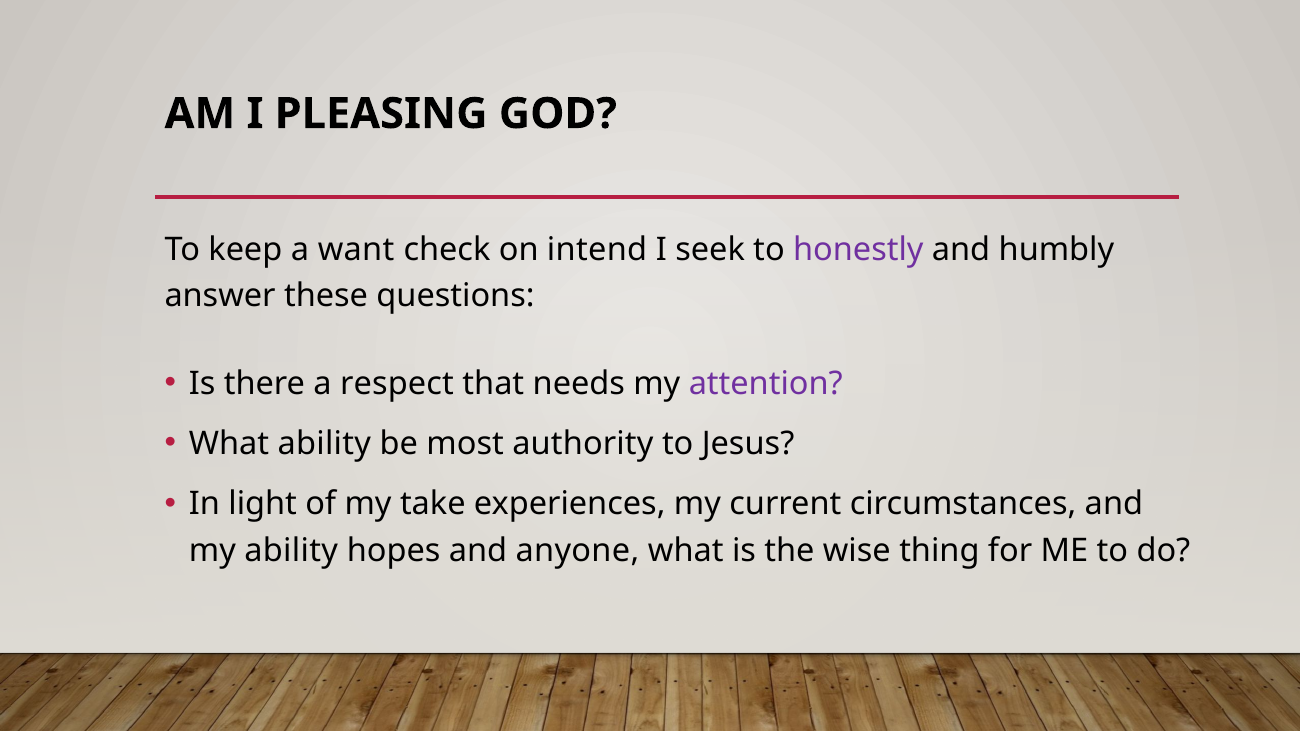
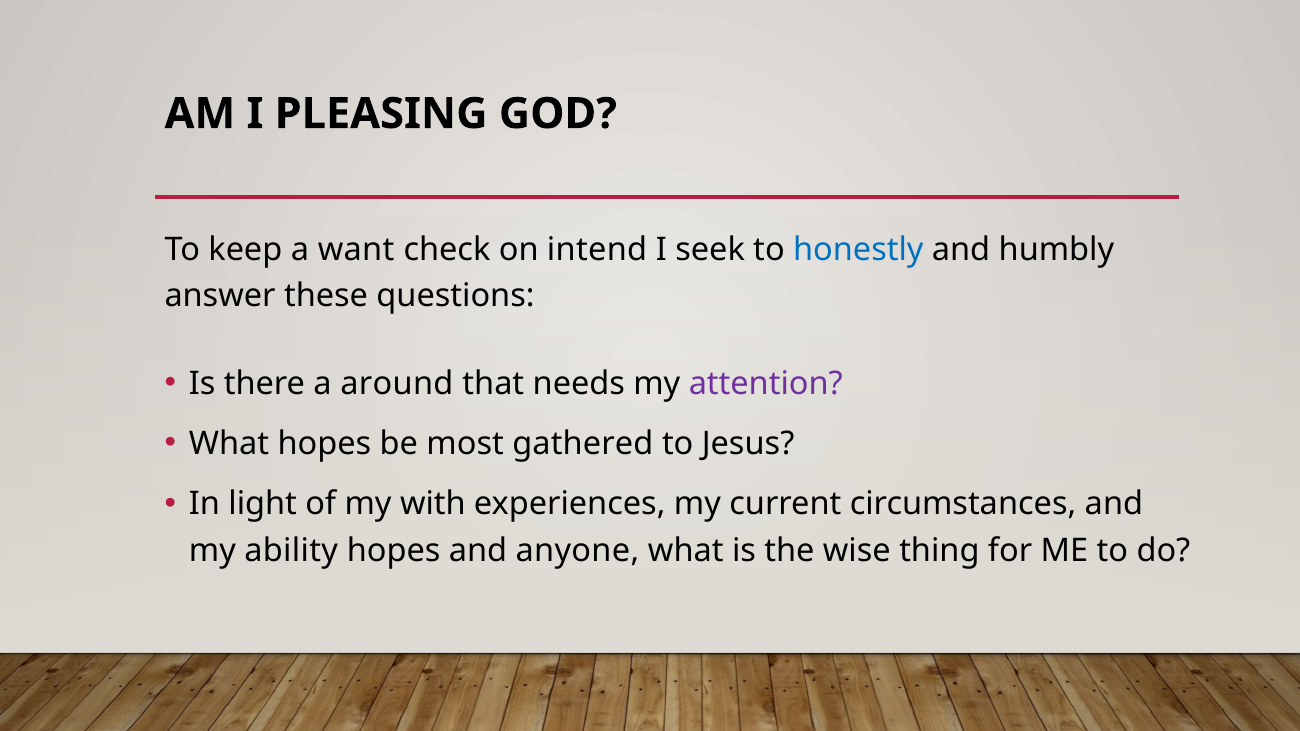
honestly colour: purple -> blue
respect: respect -> around
What ability: ability -> hopes
authority: authority -> gathered
take: take -> with
